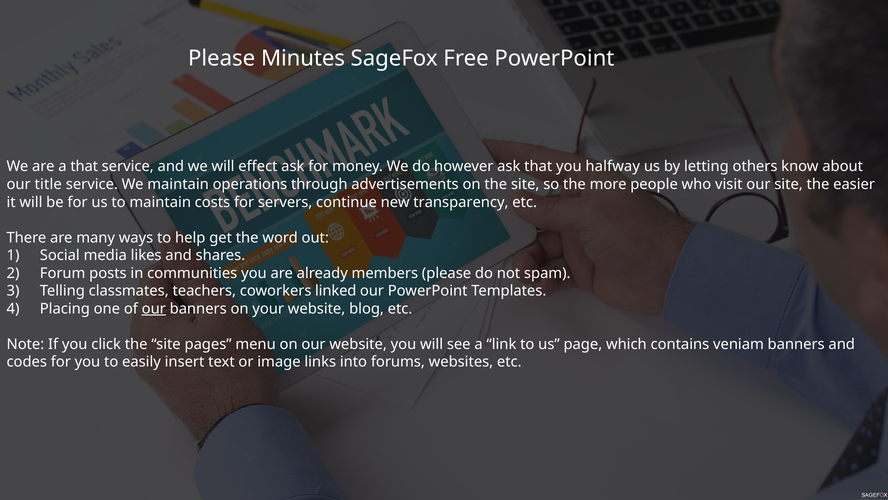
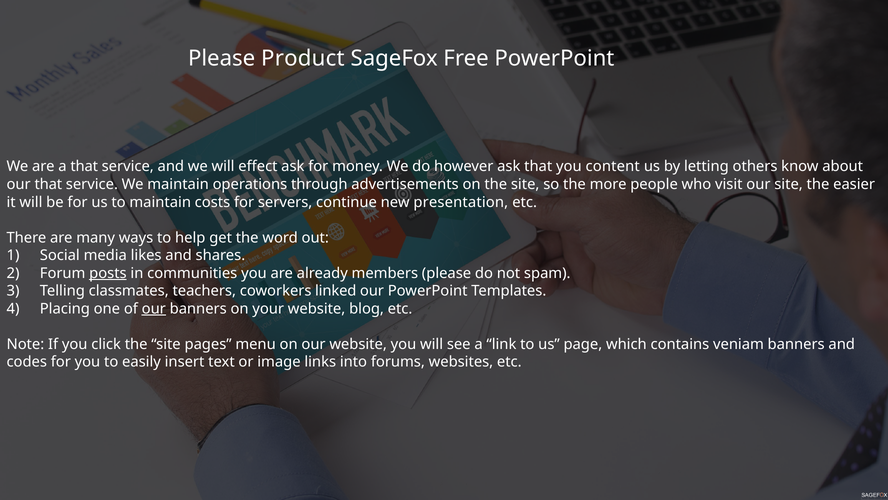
Minutes: Minutes -> Product
halfway: halfway -> content
our title: title -> that
transparency: transparency -> presentation
posts underline: none -> present
